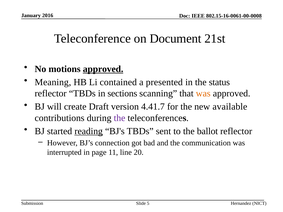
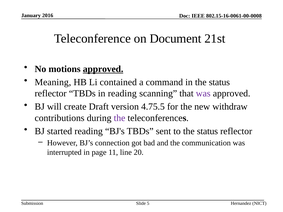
presented: presented -> command
in sections: sections -> reading
was at (203, 94) colour: orange -> purple
4.41.7: 4.41.7 -> 4.75.5
available: available -> withdraw
reading at (89, 131) underline: present -> none
to the ballot: ballot -> status
